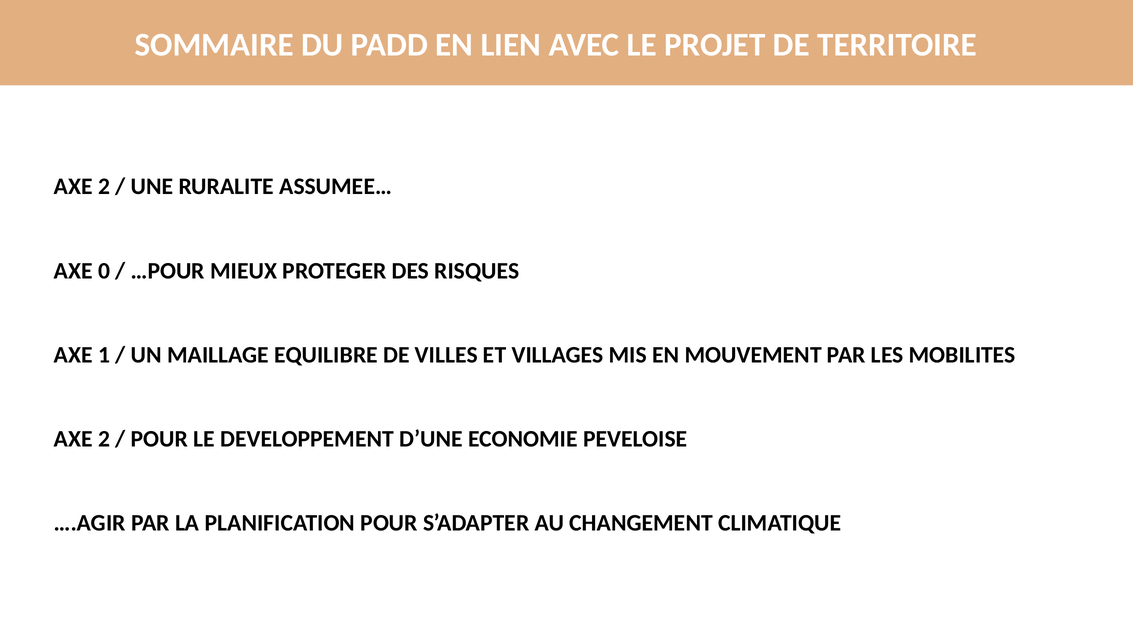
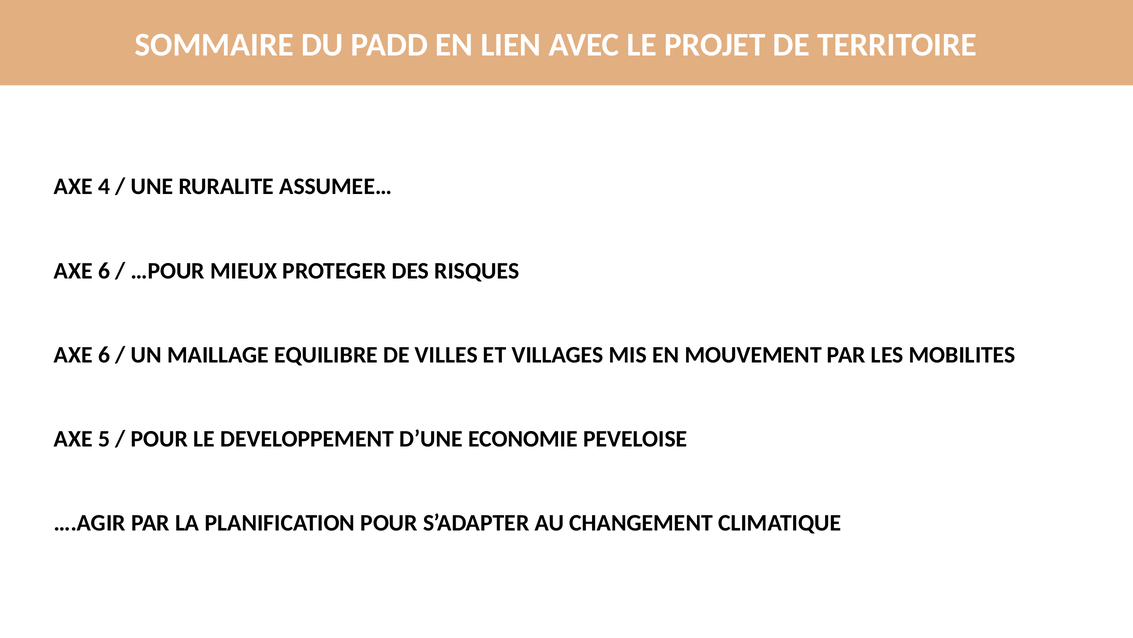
2 at (104, 186): 2 -> 4
0 at (104, 270): 0 -> 6
1 at (104, 355): 1 -> 6
2 at (104, 439): 2 -> 5
